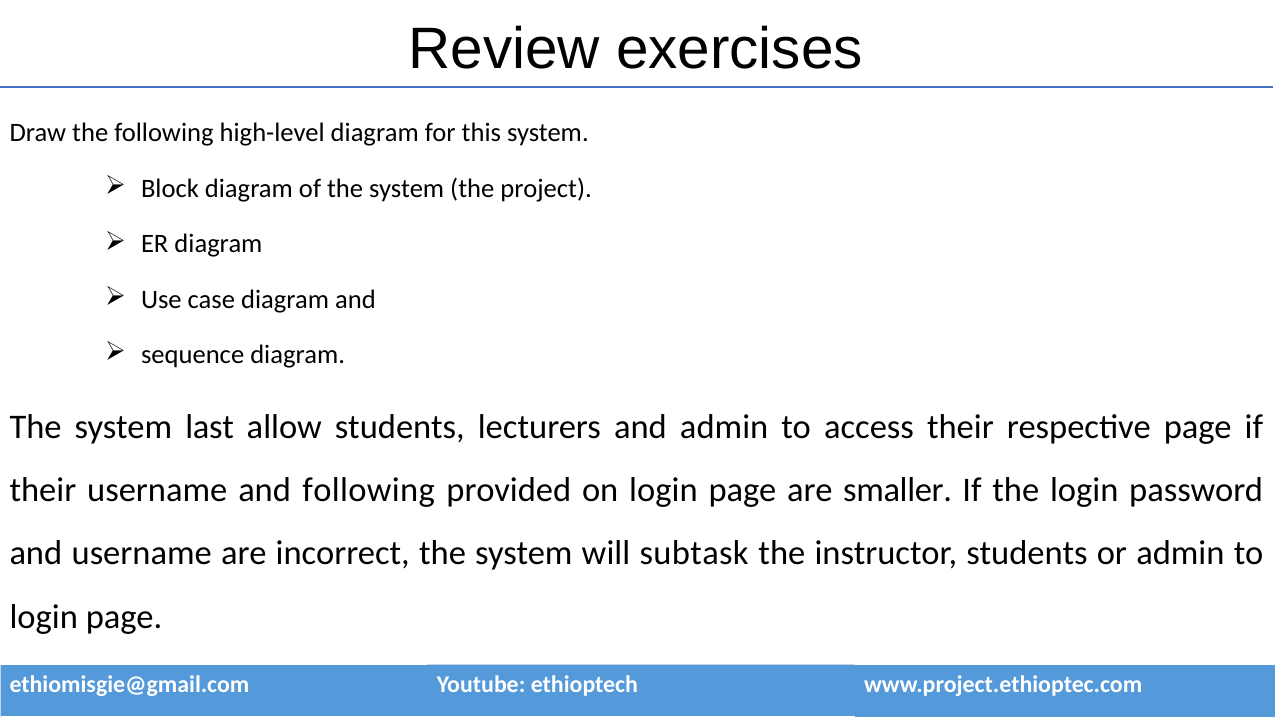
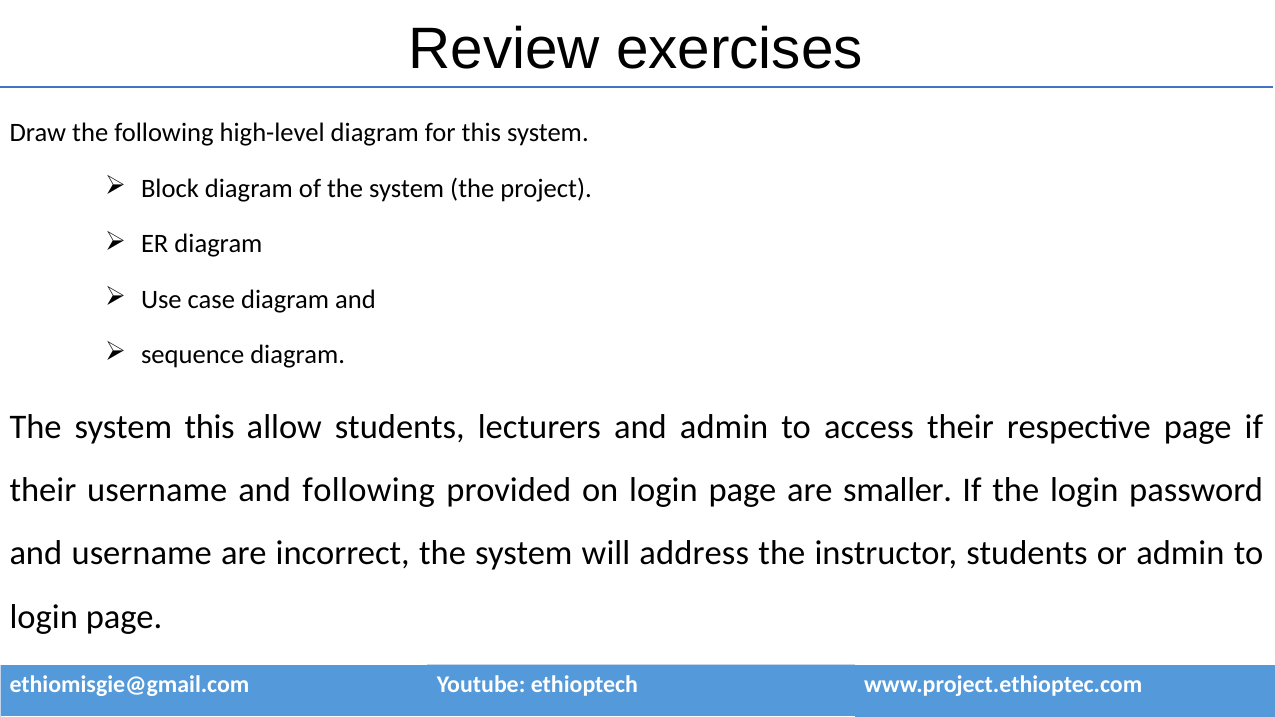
system last: last -> this
subtask: subtask -> address
